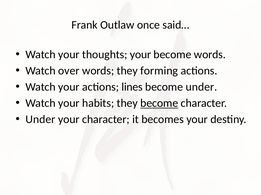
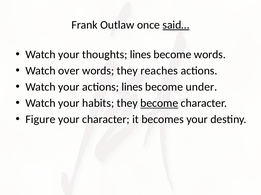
said… underline: none -> present
thoughts your: your -> lines
forming: forming -> reaches
Under at (40, 120): Under -> Figure
